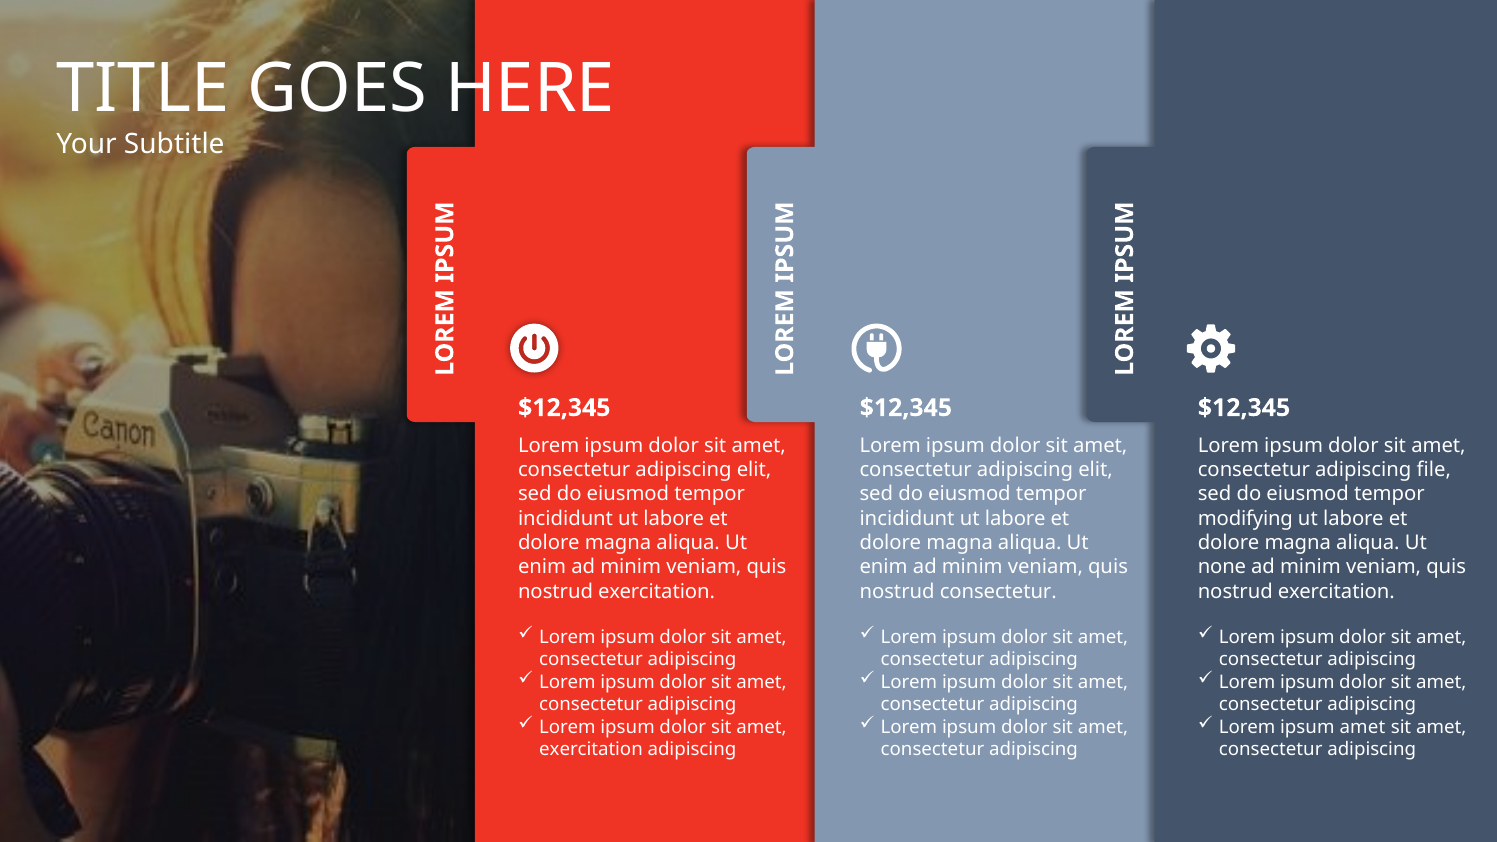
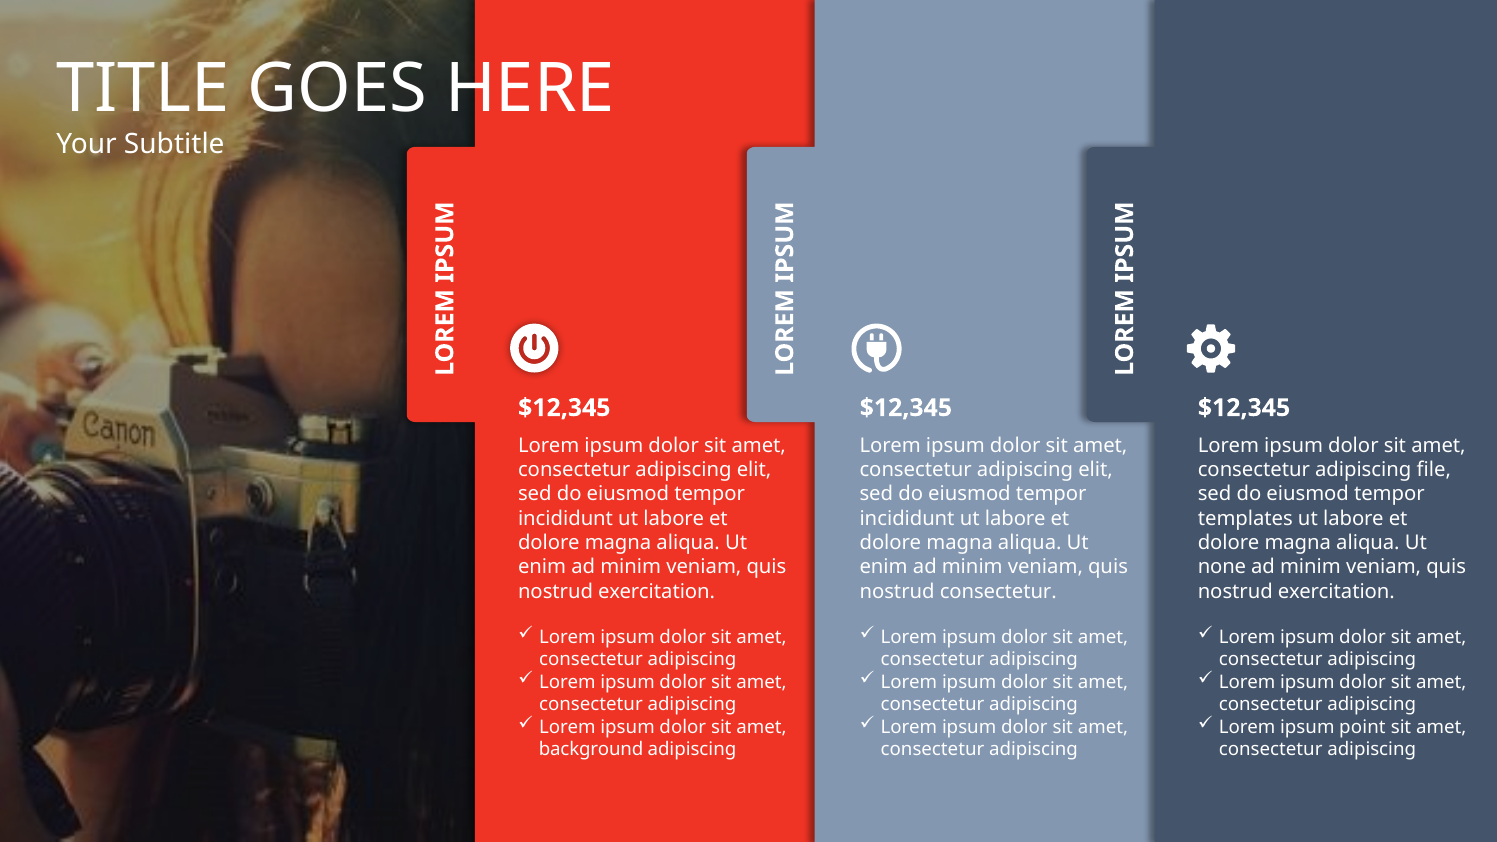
modifying: modifying -> templates
ipsum amet: amet -> point
exercitation at (591, 750): exercitation -> background
